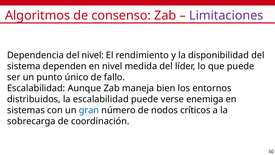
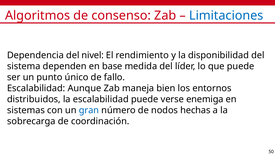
Limitaciones colour: purple -> blue
en nivel: nivel -> base
críticos: críticos -> hechas
